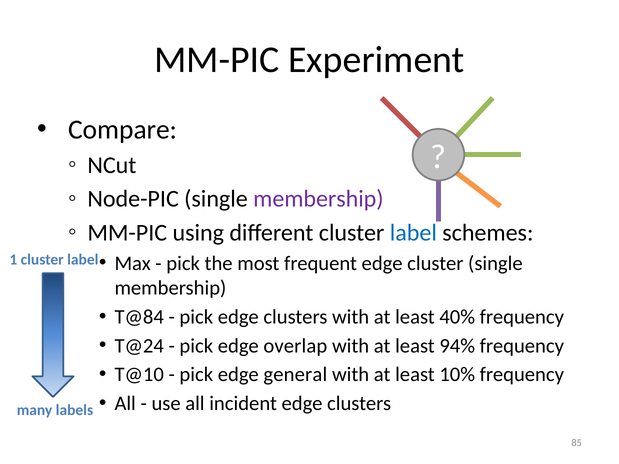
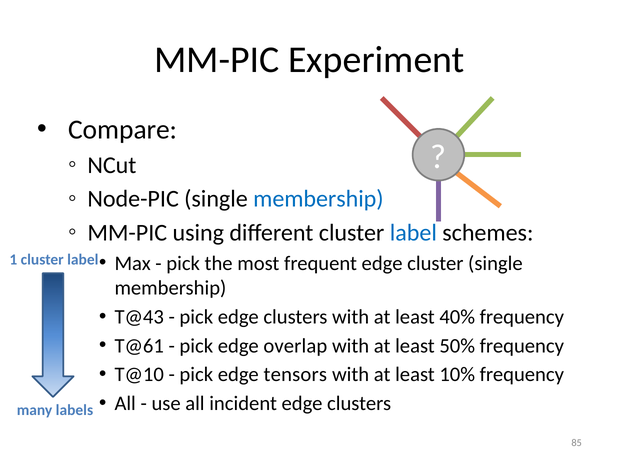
membership at (318, 199) colour: purple -> blue
T@84: T@84 -> T@43
T@24: T@24 -> T@61
94%: 94% -> 50%
general: general -> tensors
